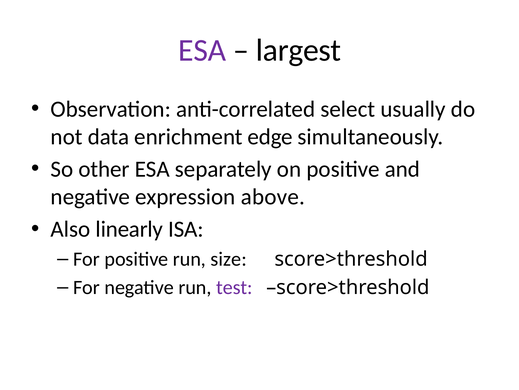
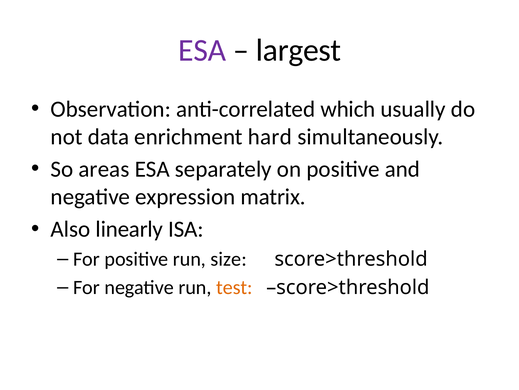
select: select -> which
edge: edge -> hard
other: other -> areas
above: above -> matrix
test colour: purple -> orange
